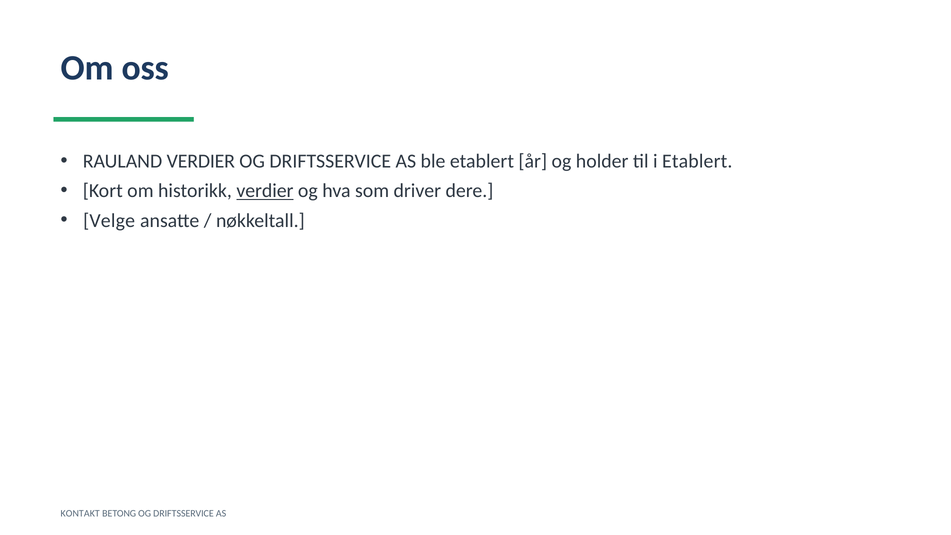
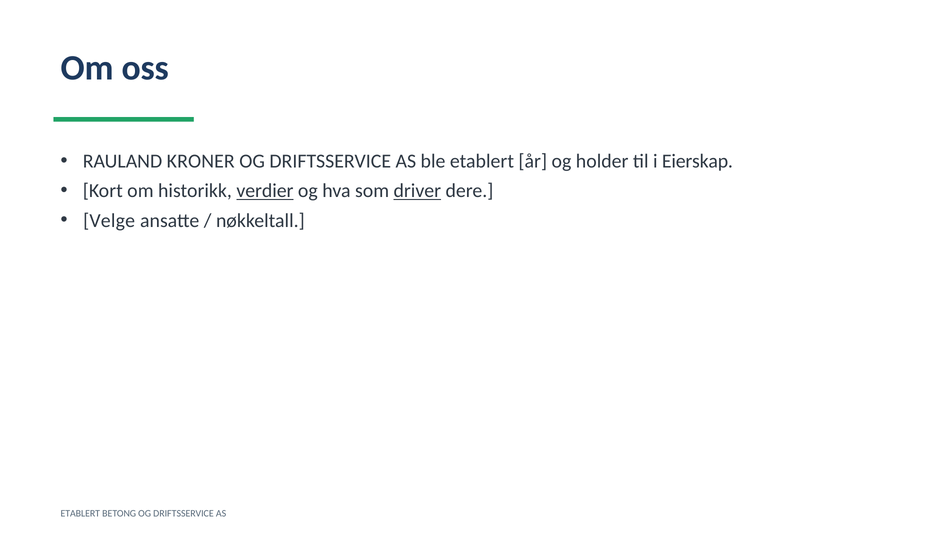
RAULAND VERDIER: VERDIER -> KRONER
i Etablert: Etablert -> Eierskap
driver underline: none -> present
KONTAKT at (80, 513): KONTAKT -> ETABLERT
